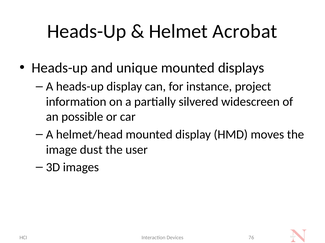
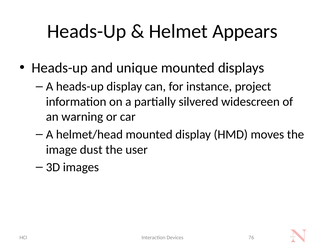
Acrobat: Acrobat -> Appears
possible: possible -> warning
